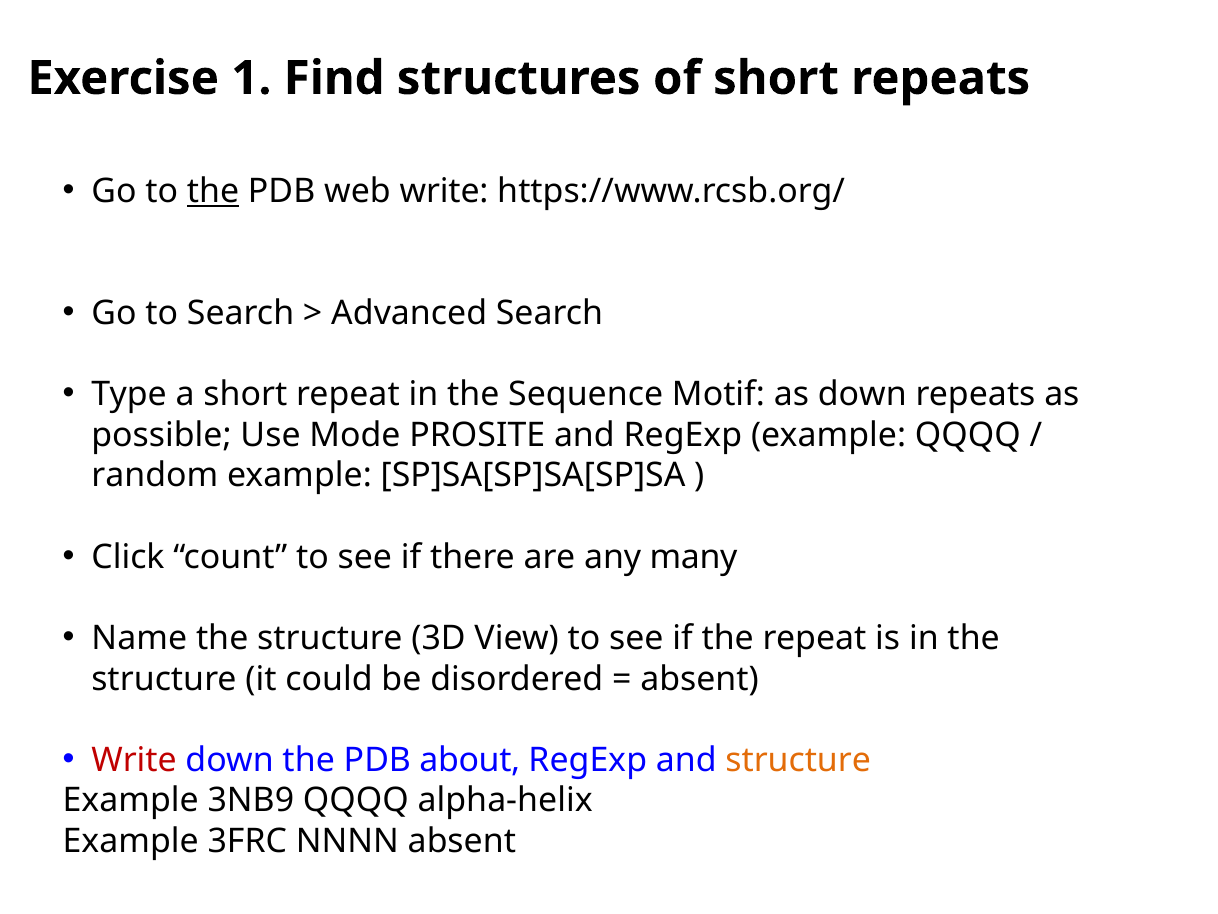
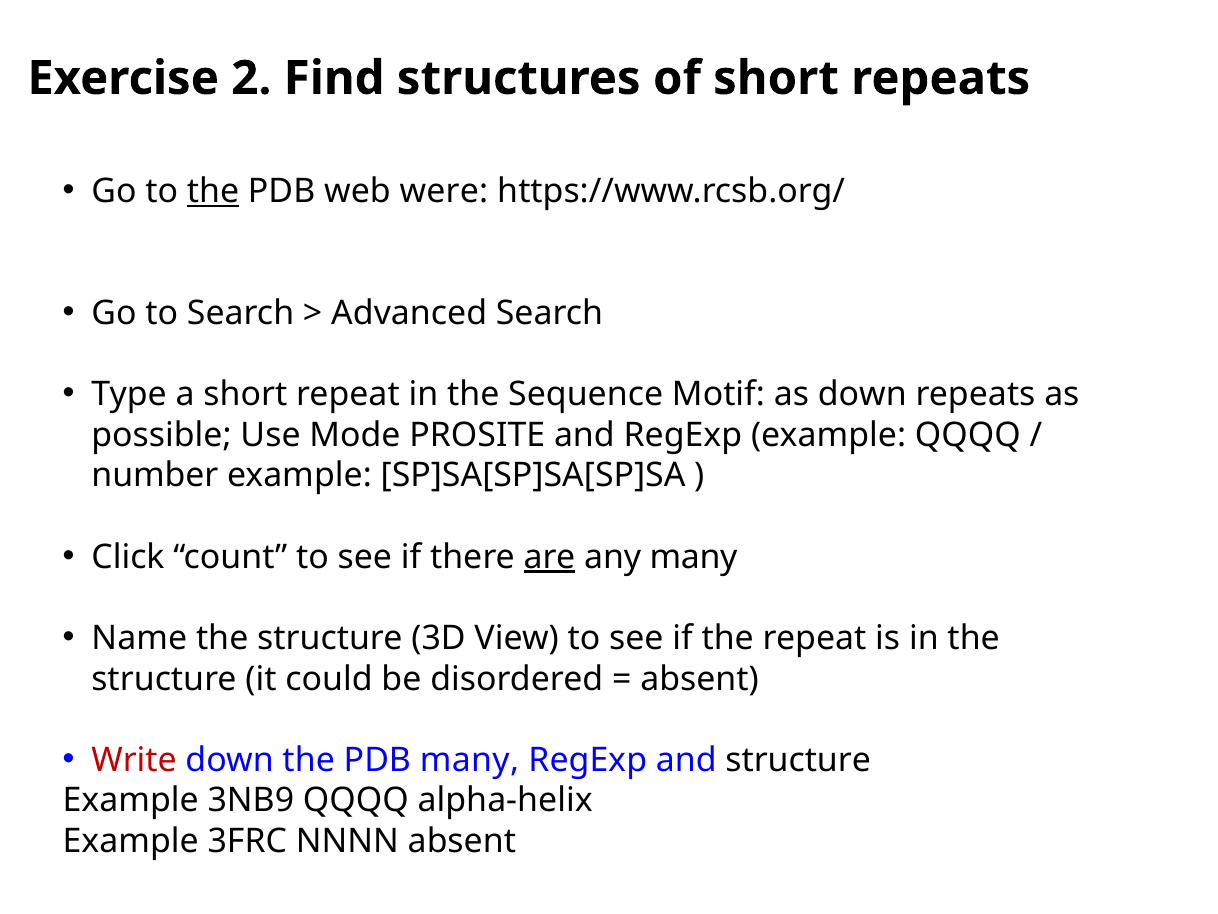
1: 1 -> 2
web write: write -> were
random: random -> number
are underline: none -> present
PDB about: about -> many
structure at (798, 760) colour: orange -> black
